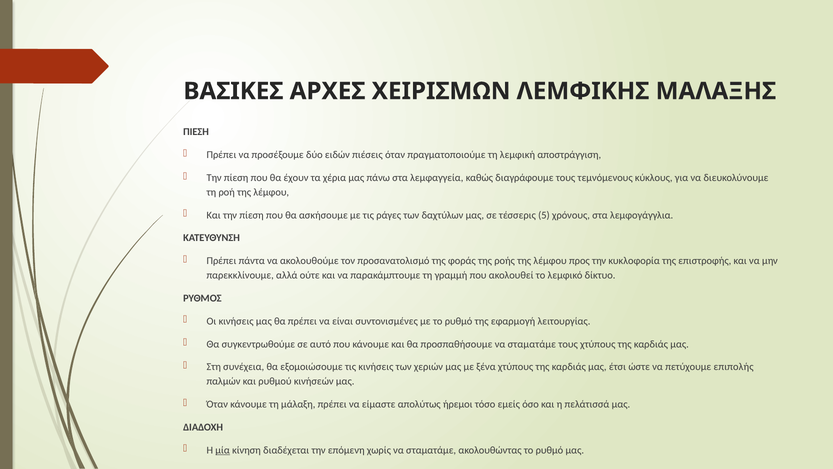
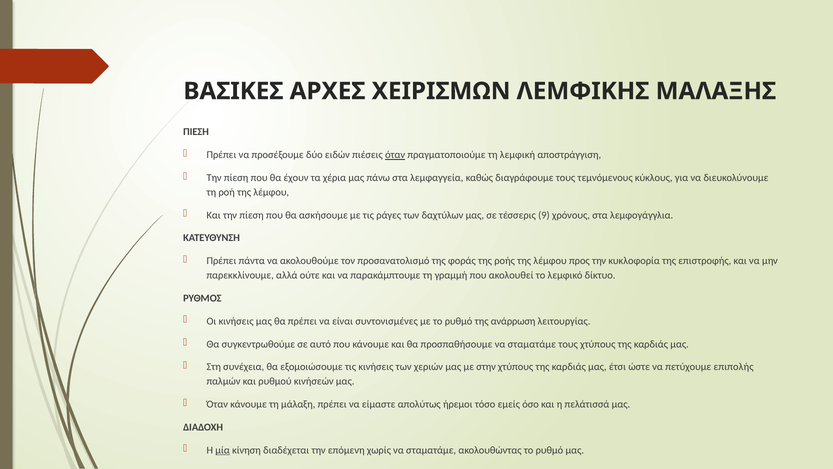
όταν at (395, 155) underline: none -> present
5: 5 -> 9
εφαρμογή: εφαρμογή -> ανάρρωση
ξένα: ξένα -> στην
